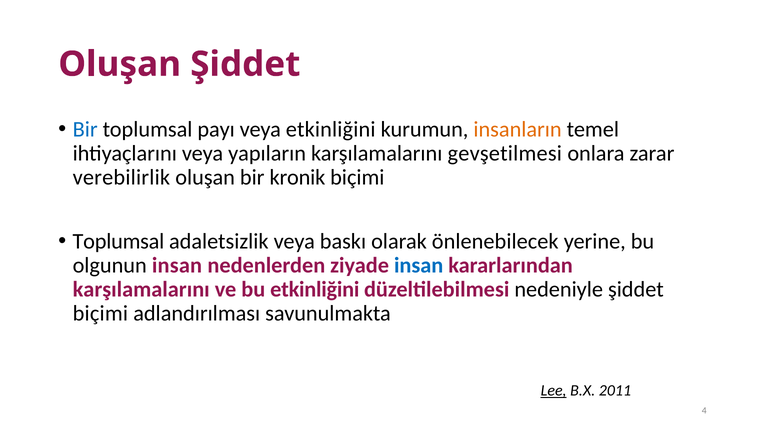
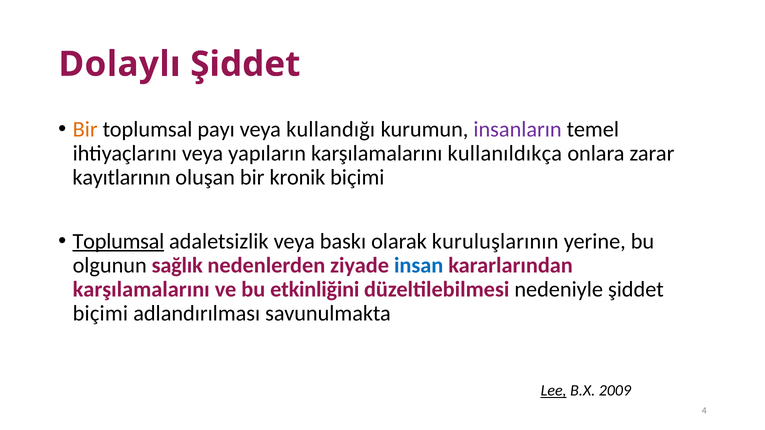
Oluşan at (120, 64): Oluşan -> Dolaylı
Bir at (85, 129) colour: blue -> orange
veya etkinliğini: etkinliğini -> kullandığı
insanların colour: orange -> purple
gevşetilmesi: gevşetilmesi -> kullanıldıkça
verebilirlik: verebilirlik -> kayıtlarının
Toplumsal at (118, 241) underline: none -> present
önlenebilecek: önlenebilecek -> kuruluşlarının
olgunun insan: insan -> sağlık
2011: 2011 -> 2009
